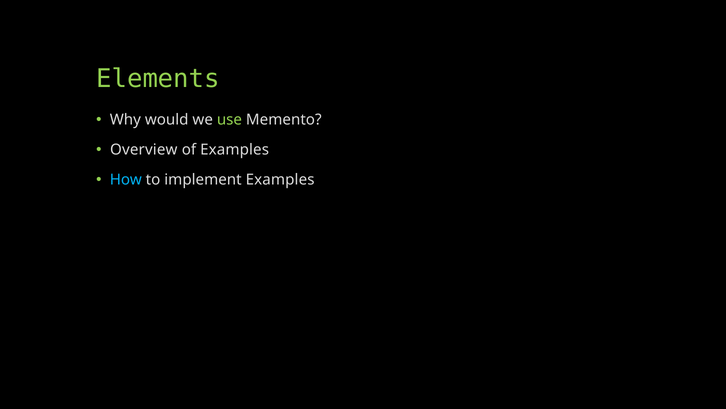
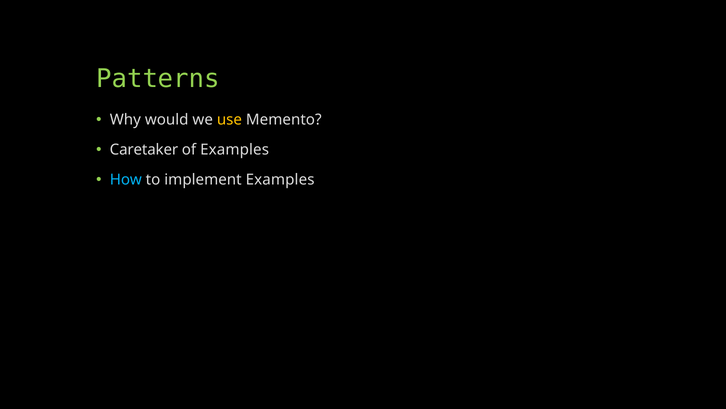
Elements: Elements -> Patterns
use colour: light green -> yellow
Overview: Overview -> Caretaker
